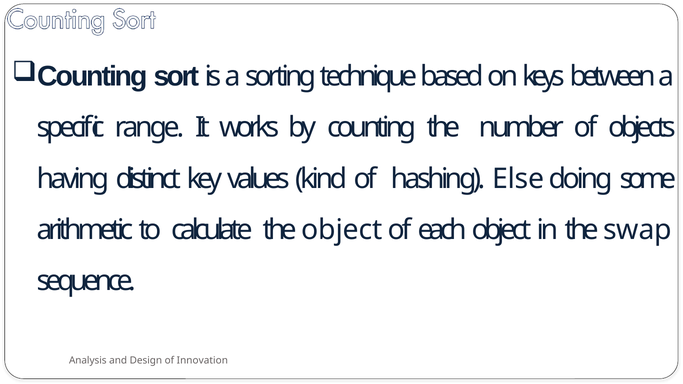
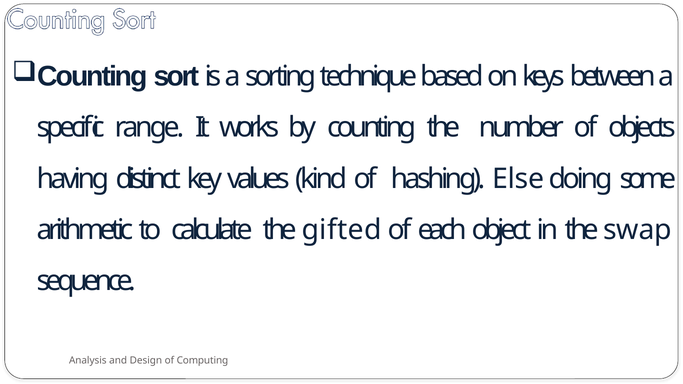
the object: object -> gifted
Innovation: Innovation -> Computing
